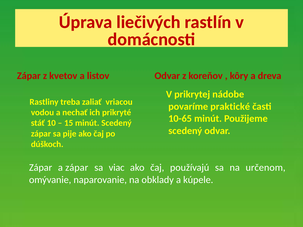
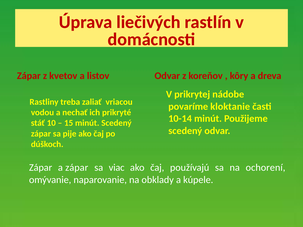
praktické: praktické -> kloktanie
10-65: 10-65 -> 10-14
určenom: určenom -> ochorení
